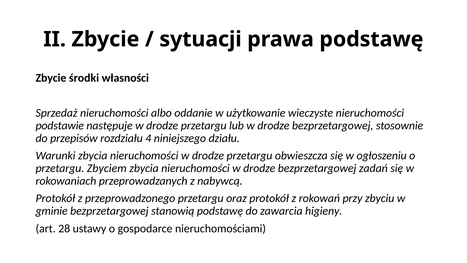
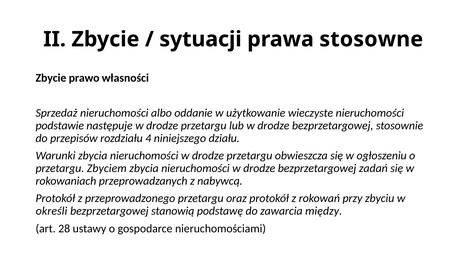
prawa podstawę: podstawę -> stosowne
środki: środki -> prawo
gminie: gminie -> określi
higieny: higieny -> między
